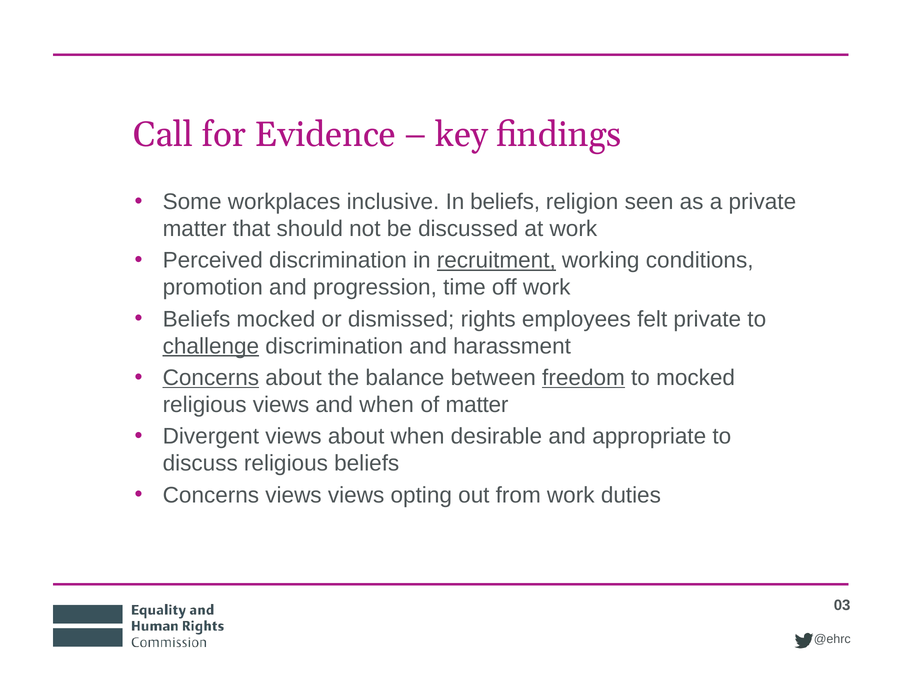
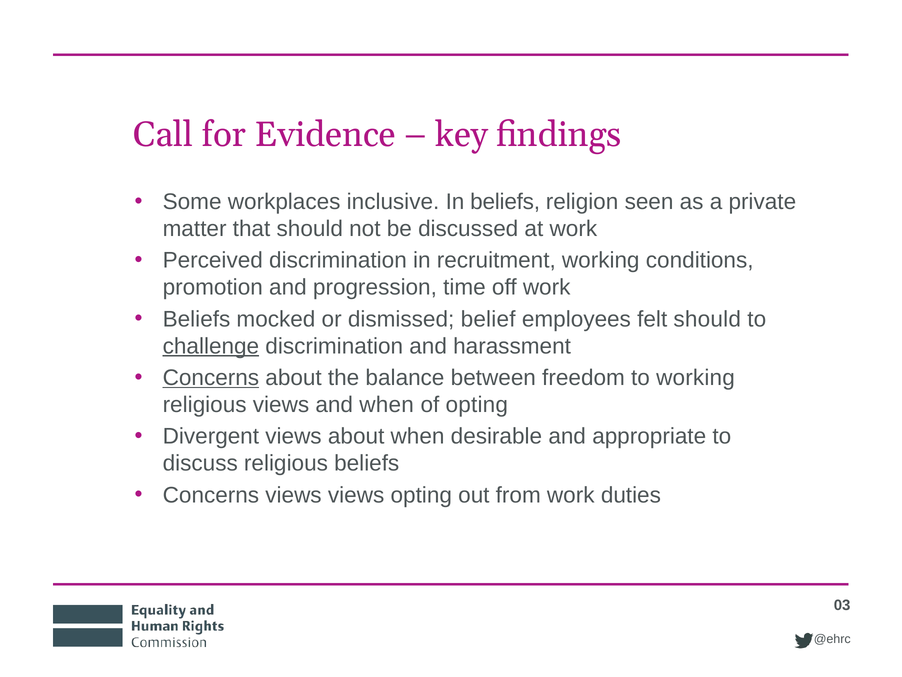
recruitment underline: present -> none
rights: rights -> belief
felt private: private -> should
freedom underline: present -> none
to mocked: mocked -> working
of matter: matter -> opting
